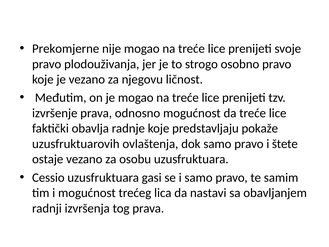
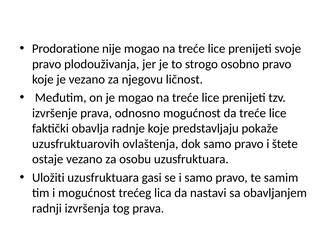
Prekomjerne: Prekomjerne -> Prodoratione
Cessio: Cessio -> Uložiti
